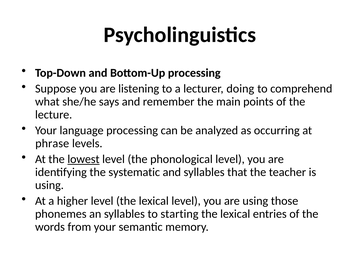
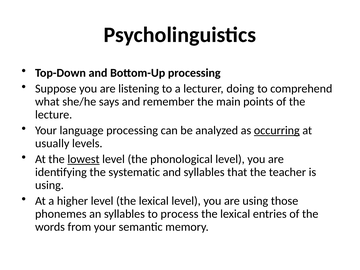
occurring underline: none -> present
phrase: phrase -> usually
starting: starting -> process
